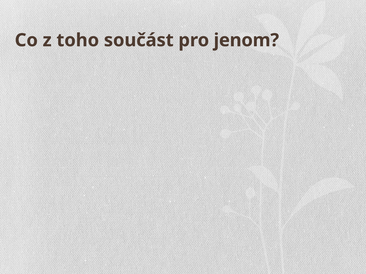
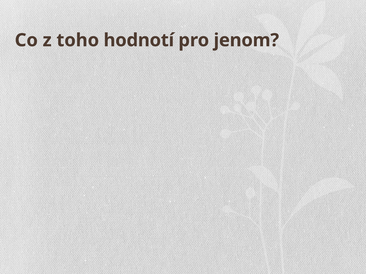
součást: součást -> hodnotí
